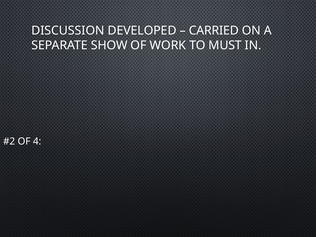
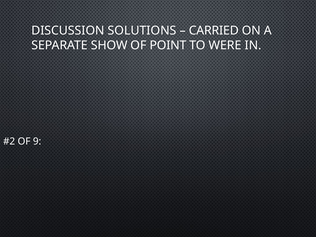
DEVELOPED: DEVELOPED -> SOLUTIONS
WORK: WORK -> POINT
MUST: MUST -> WERE
4: 4 -> 9
